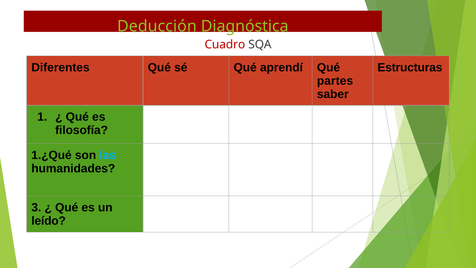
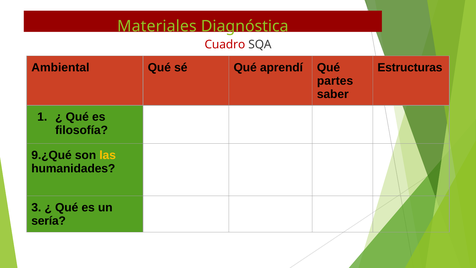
Deducción: Deducción -> Materiales
Diferentes: Diferentes -> Ambiental
1.¿Qué: 1.¿Qué -> 9.¿Qué
las colour: light blue -> yellow
leído: leído -> sería
